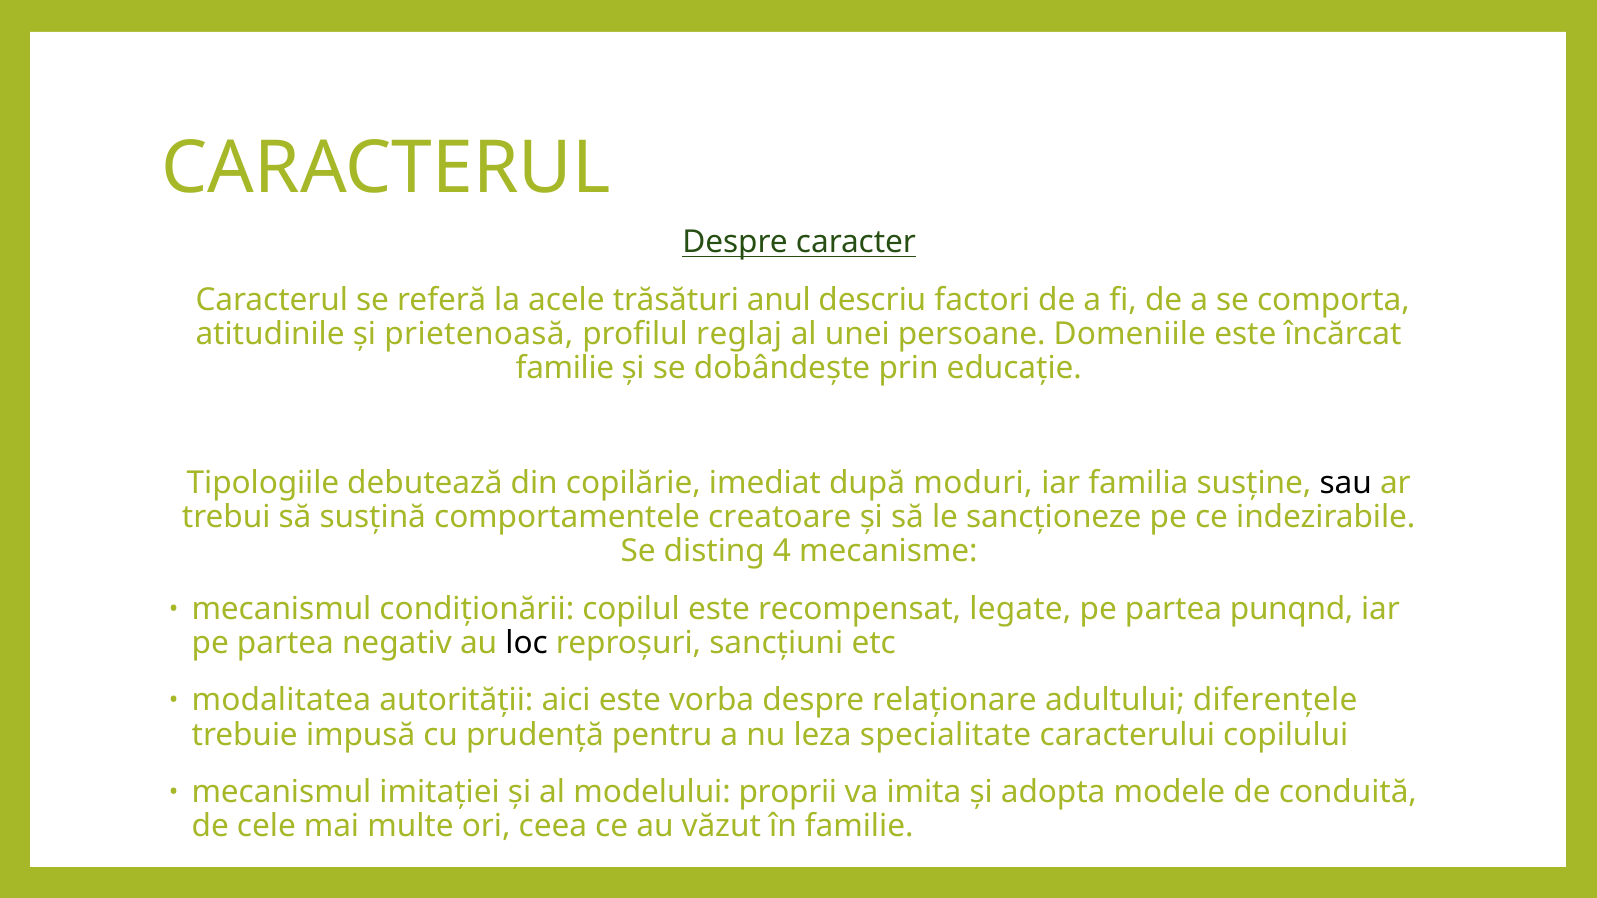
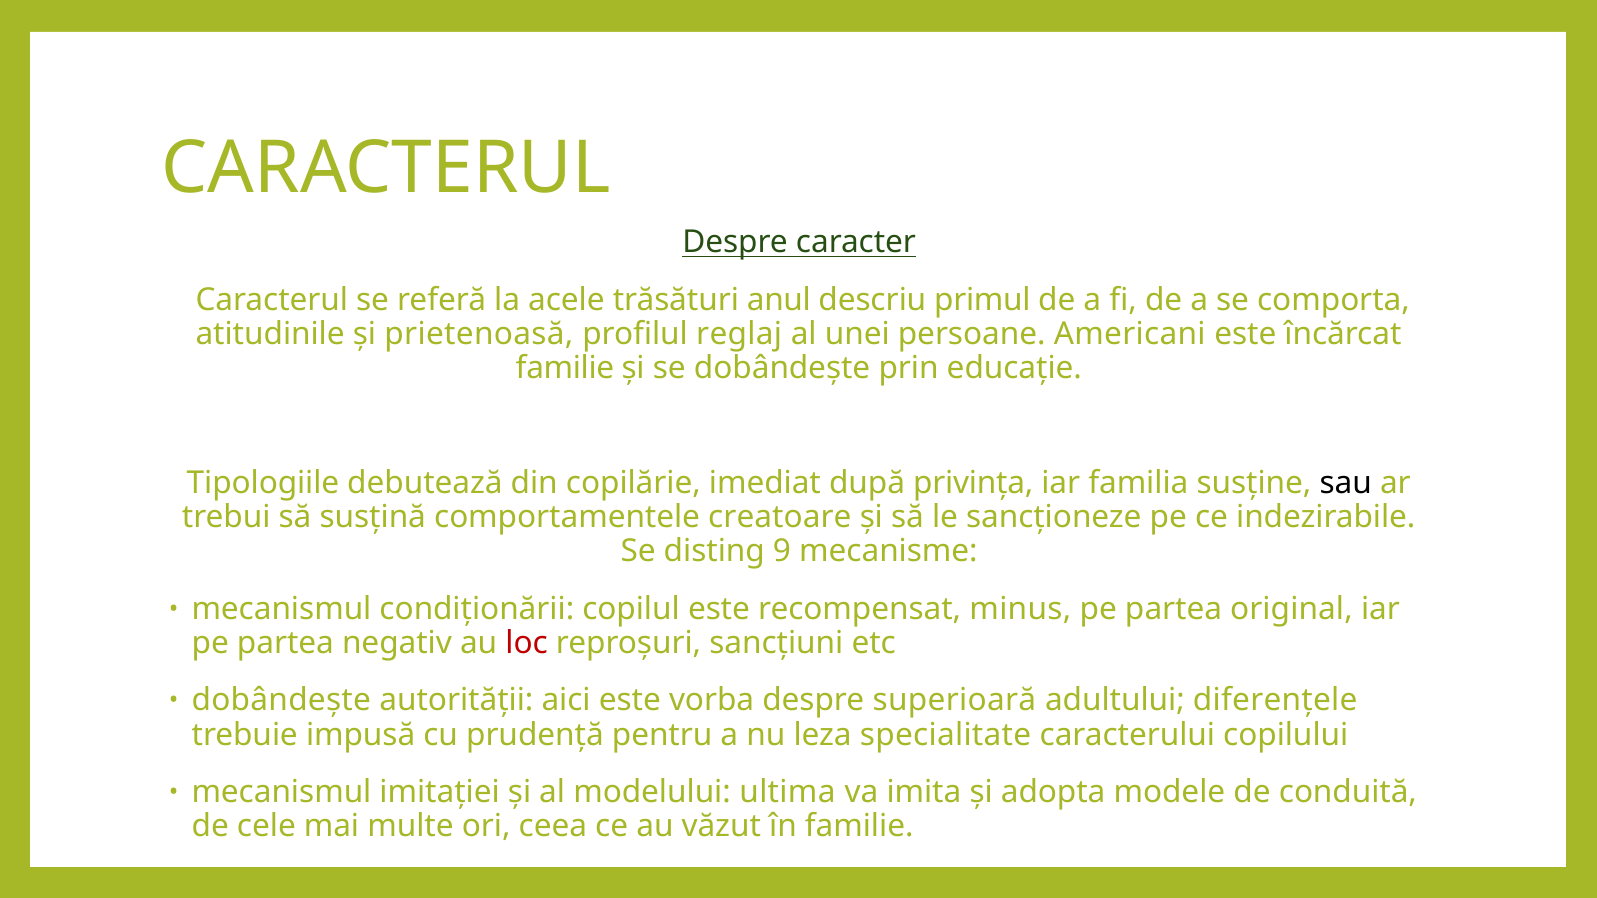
factori: factori -> primul
Domeniile: Domeniile -> Americani
moduri: moduri -> privința
4: 4 -> 9
legate: legate -> minus
punqnd: punqnd -> original
loc colour: black -> red
modalitatea at (281, 701): modalitatea -> dobândește
relaționare: relaționare -> superioară
proprii: proprii -> ultima
